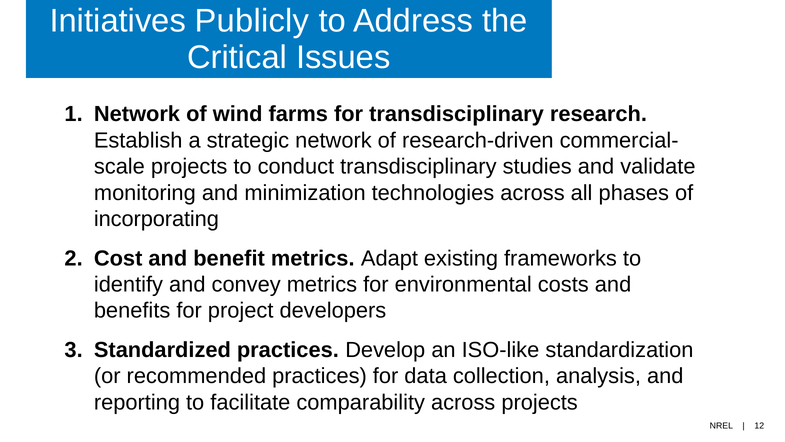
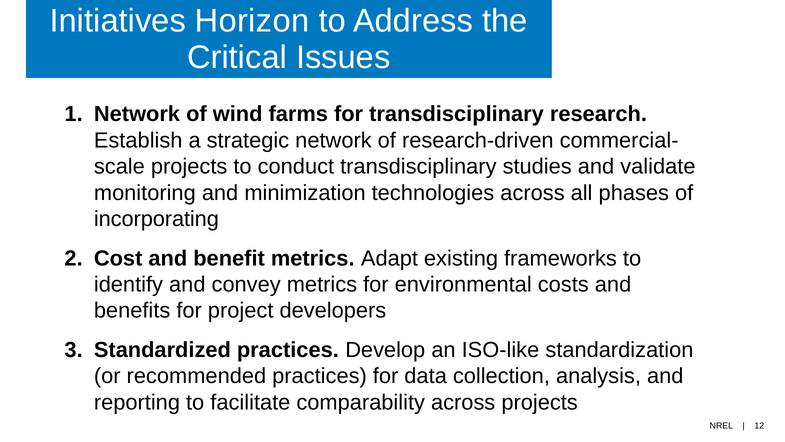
Publicly: Publicly -> Horizon
